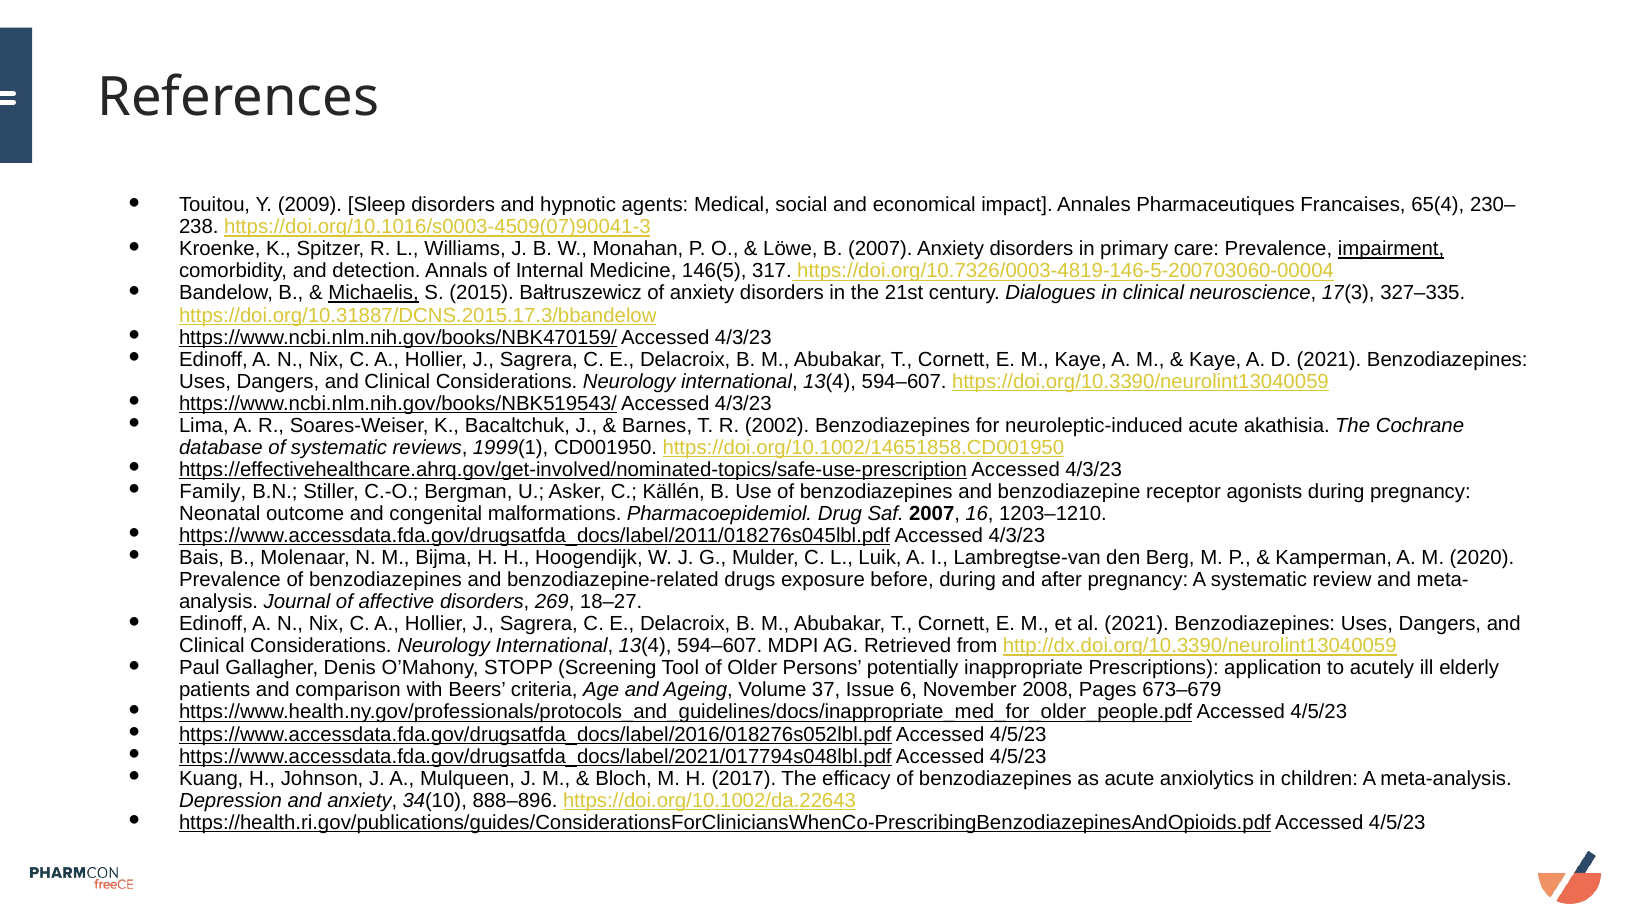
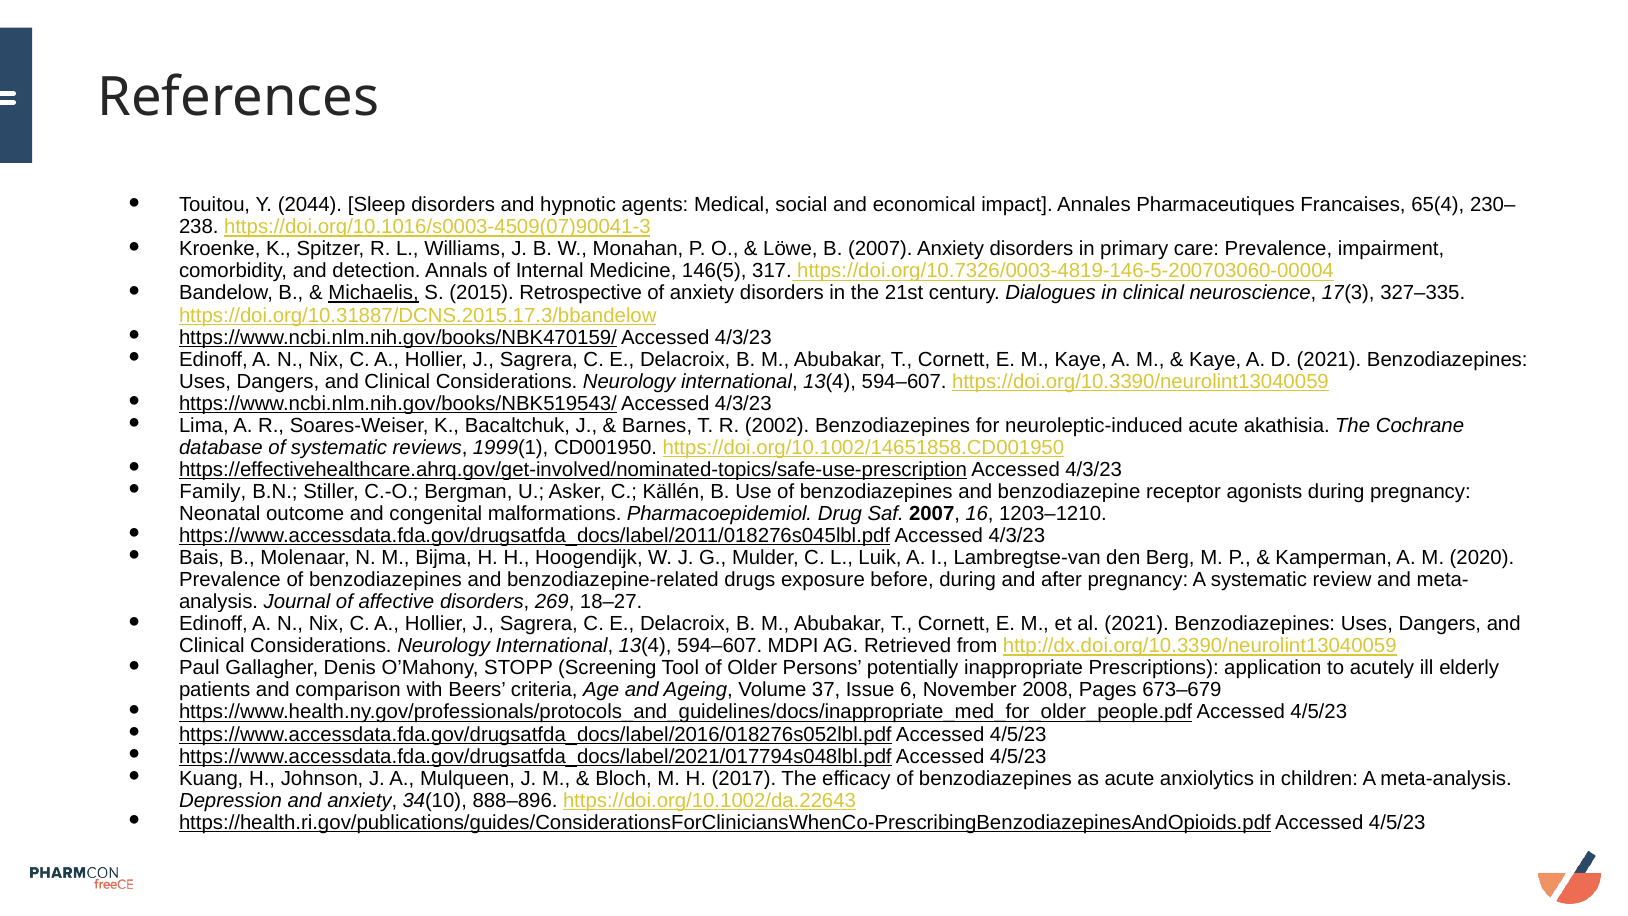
2009: 2009 -> 2044
impairment underline: present -> none
Bałtruszewicz: Bałtruszewicz -> Retrospective
